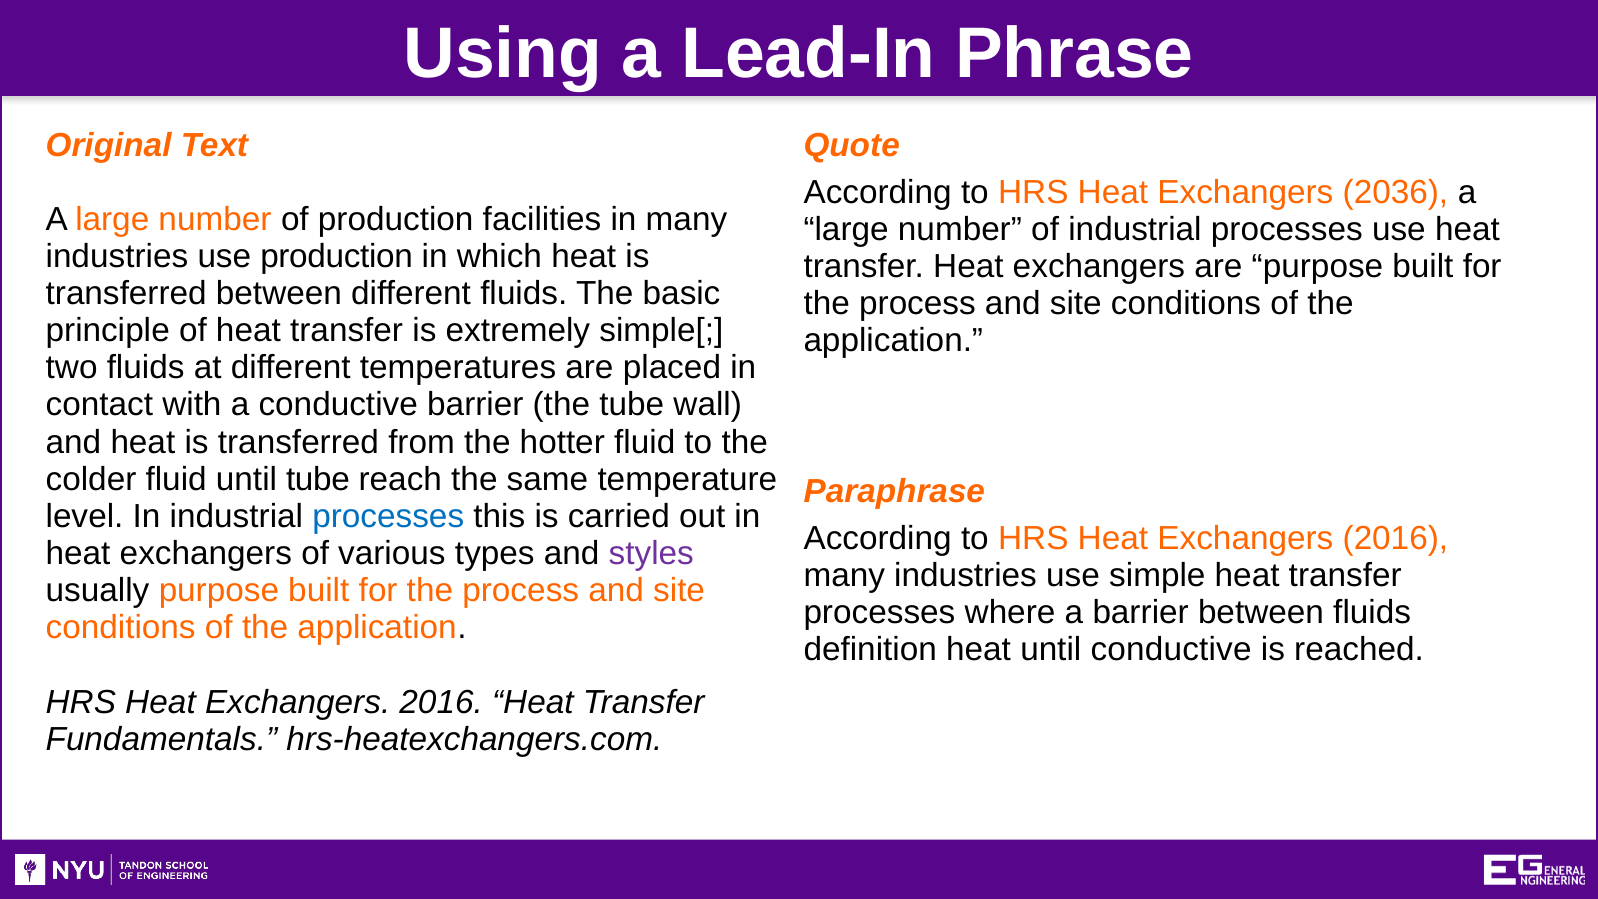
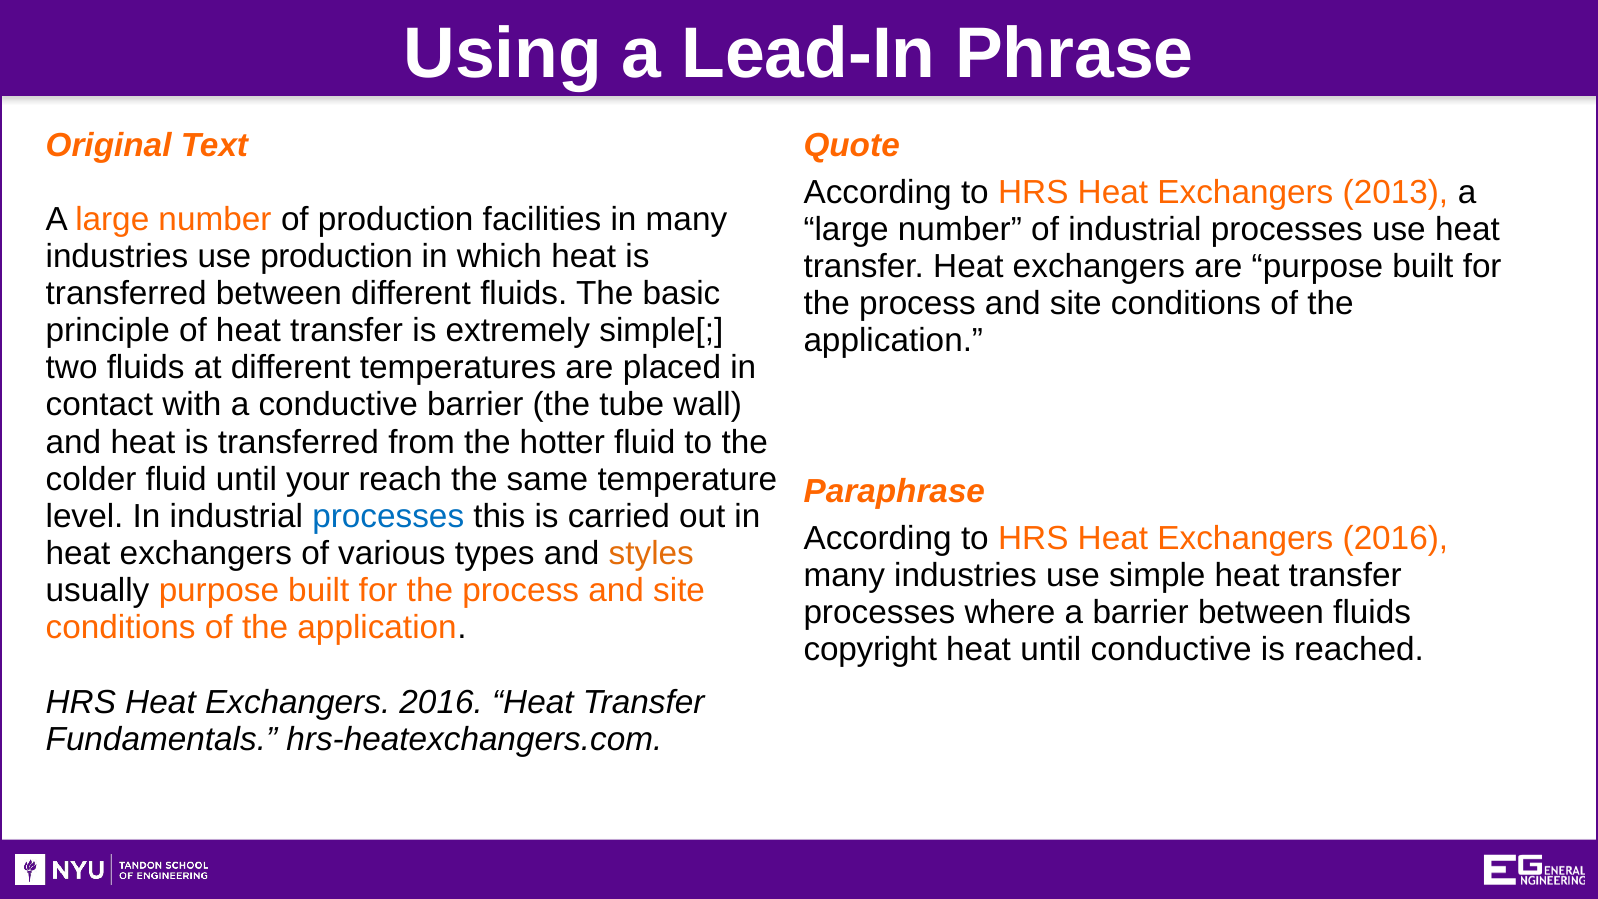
2036: 2036 -> 2013
until tube: tube -> your
styles colour: purple -> orange
definition: definition -> copyright
